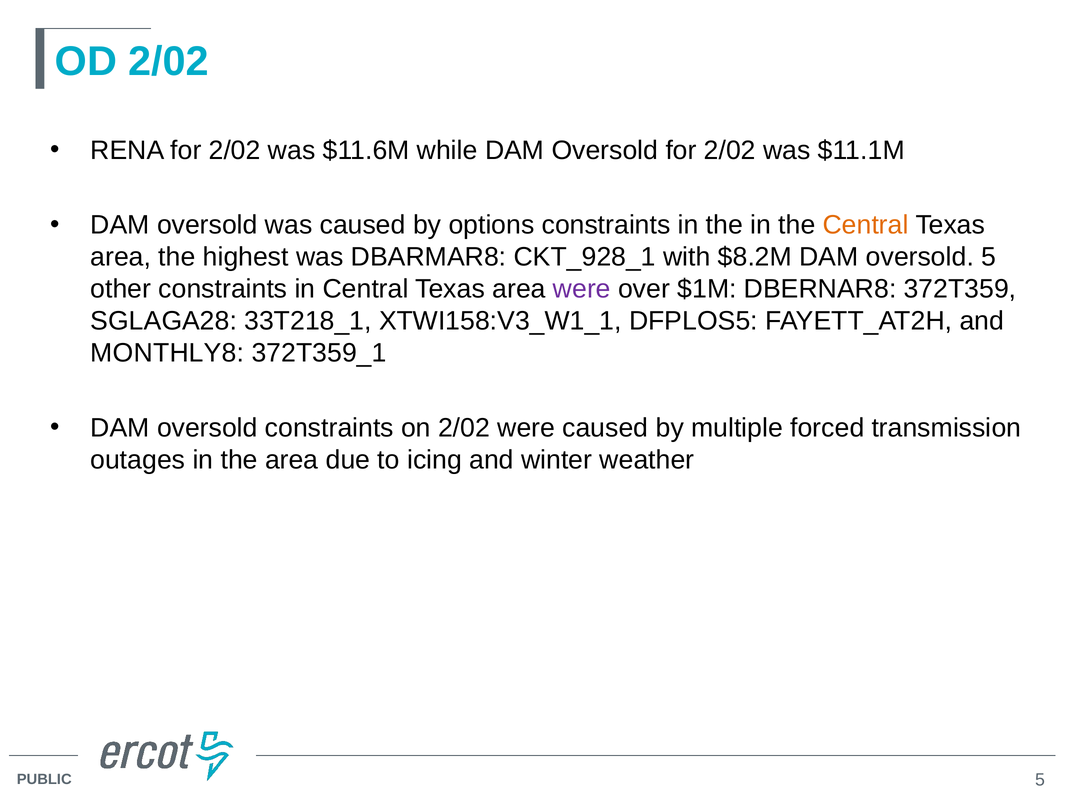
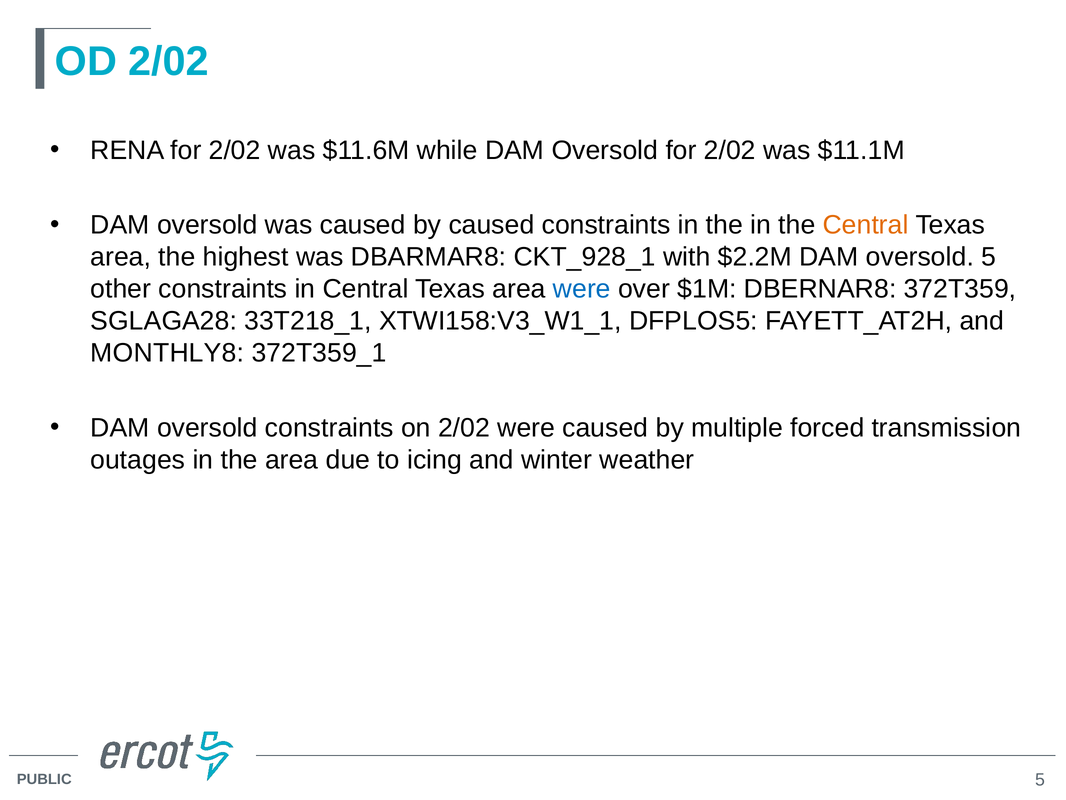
by options: options -> caused
$8.2M: $8.2M -> $2.2M
were at (582, 289) colour: purple -> blue
